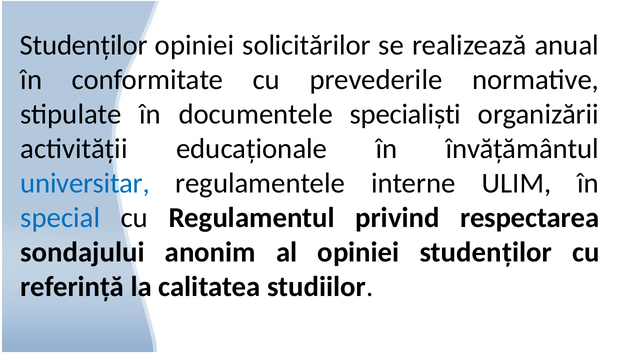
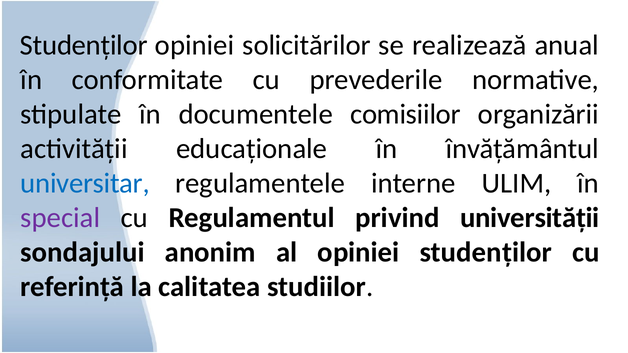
specialiști: specialiști -> comisiilor
special colour: blue -> purple
respectarea: respectarea -> universităţii
